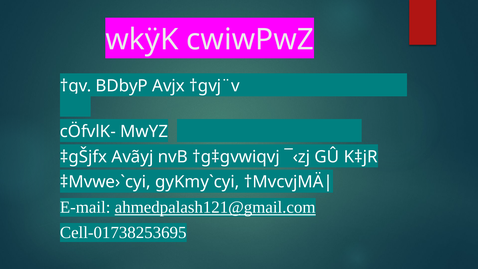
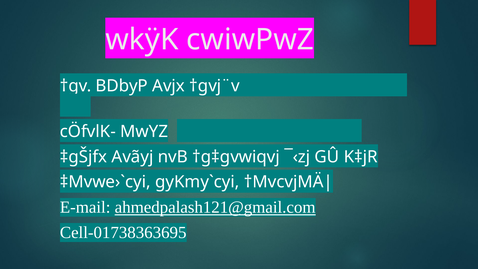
Cell-01738253695: Cell-01738253695 -> Cell-01738363695
